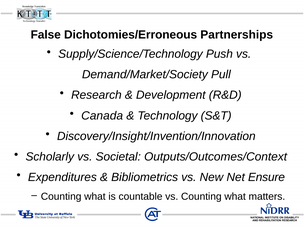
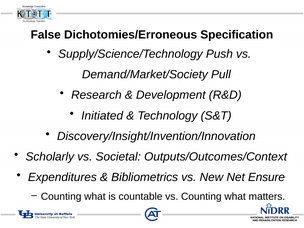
Partnerships: Partnerships -> Specification
Canada: Canada -> Initiated
